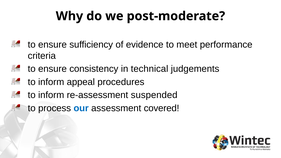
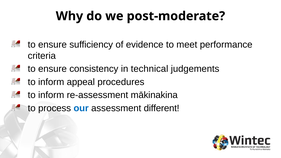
suspended: suspended -> mākinakina
covered: covered -> different
